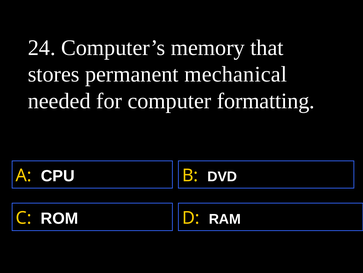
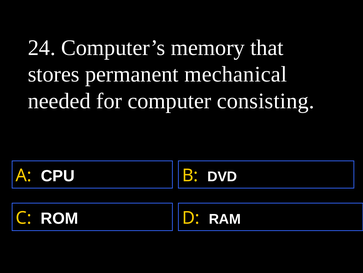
formatting: formatting -> consisting
